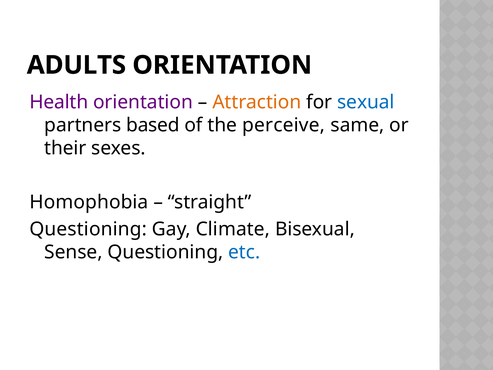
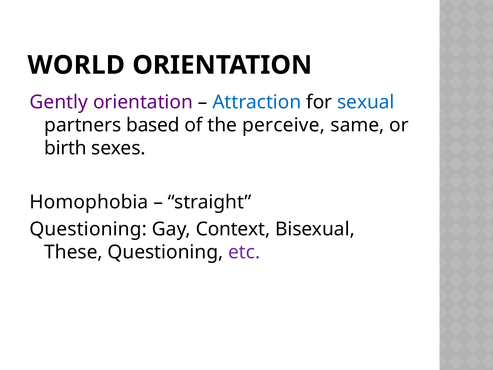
ADULTS: ADULTS -> WORLD
Health: Health -> Gently
Attraction colour: orange -> blue
their: their -> birth
Climate: Climate -> Context
Sense: Sense -> These
etc colour: blue -> purple
